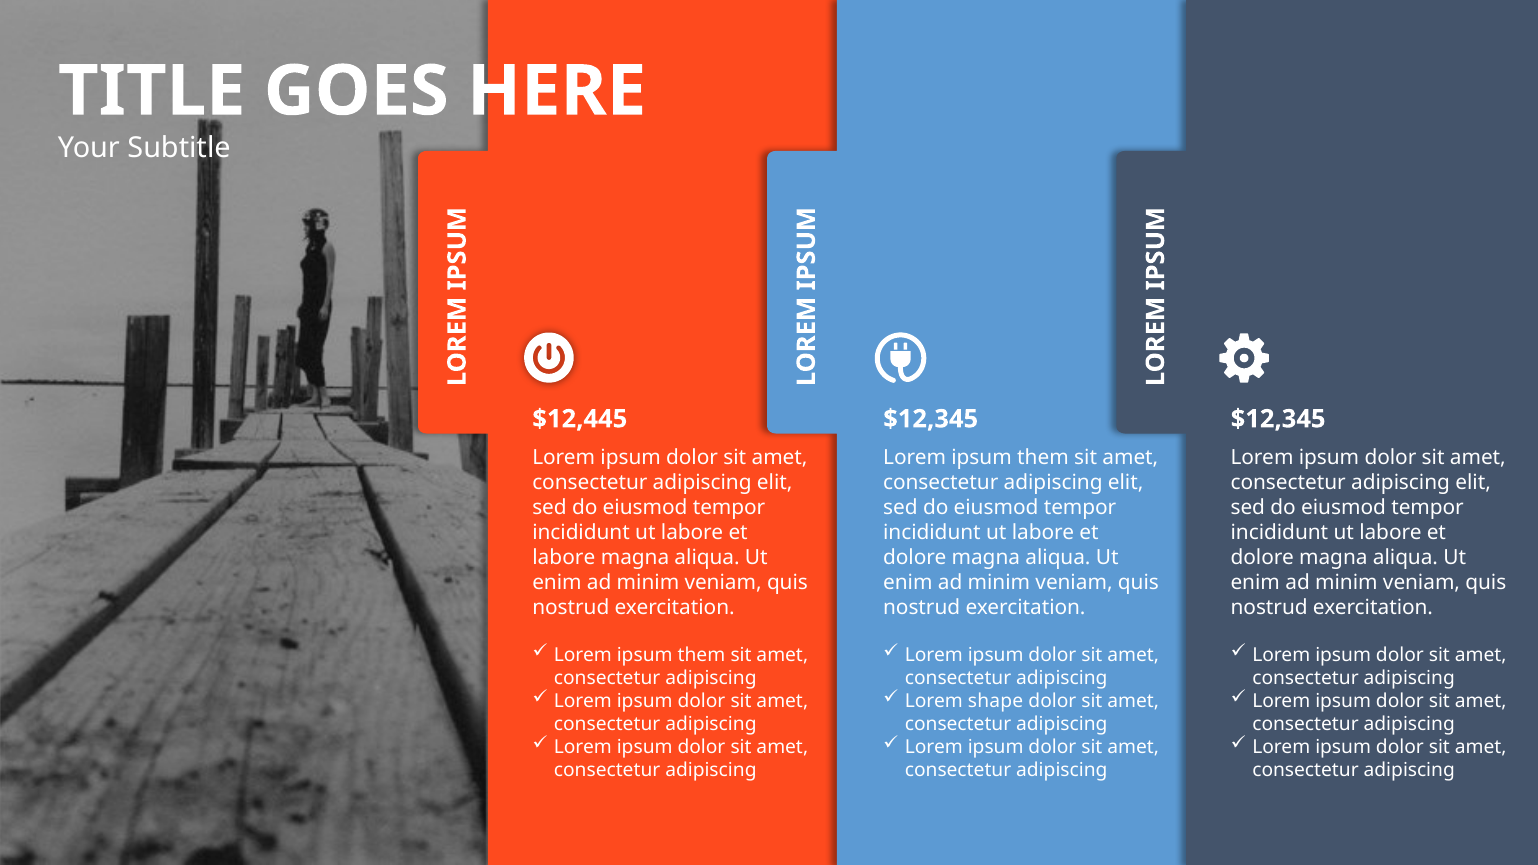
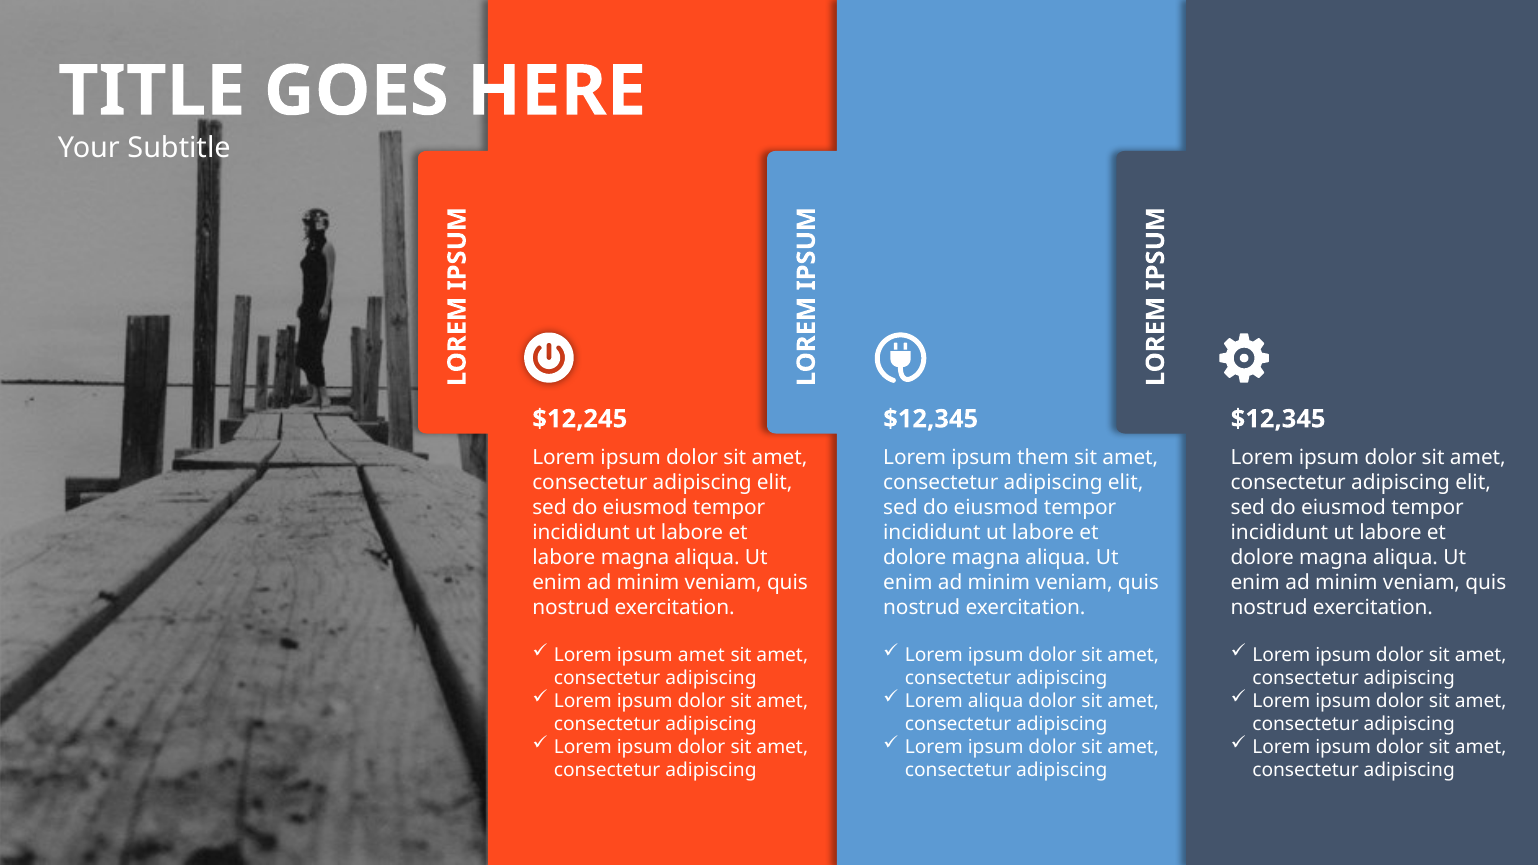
$12,445: $12,445 -> $12,245
them at (701, 655): them -> amet
Lorem shape: shape -> aliqua
